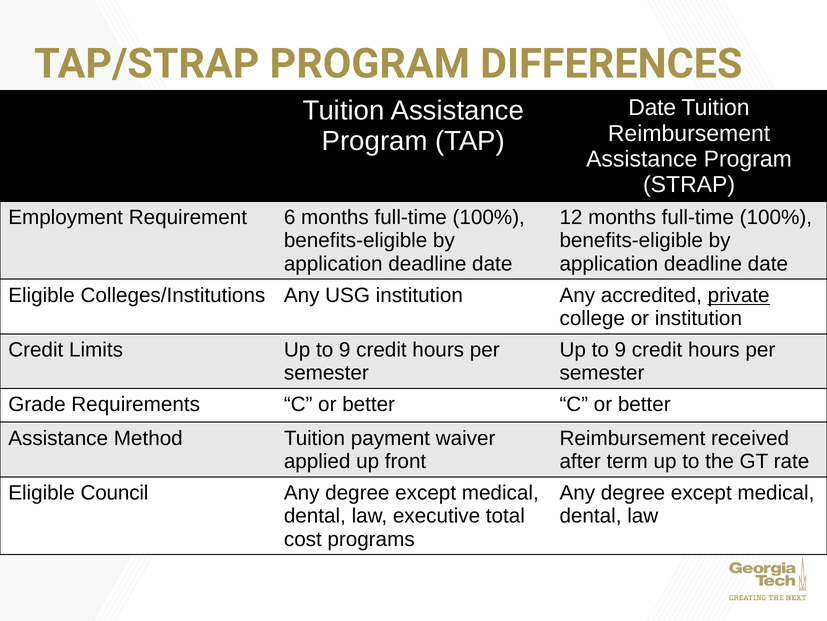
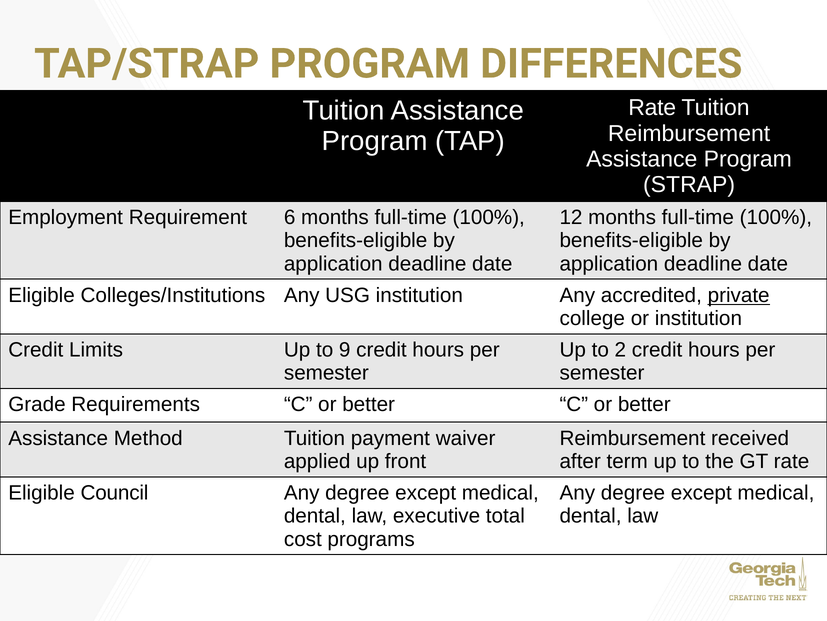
Date at (652, 108): Date -> Rate
9 at (620, 350): 9 -> 2
